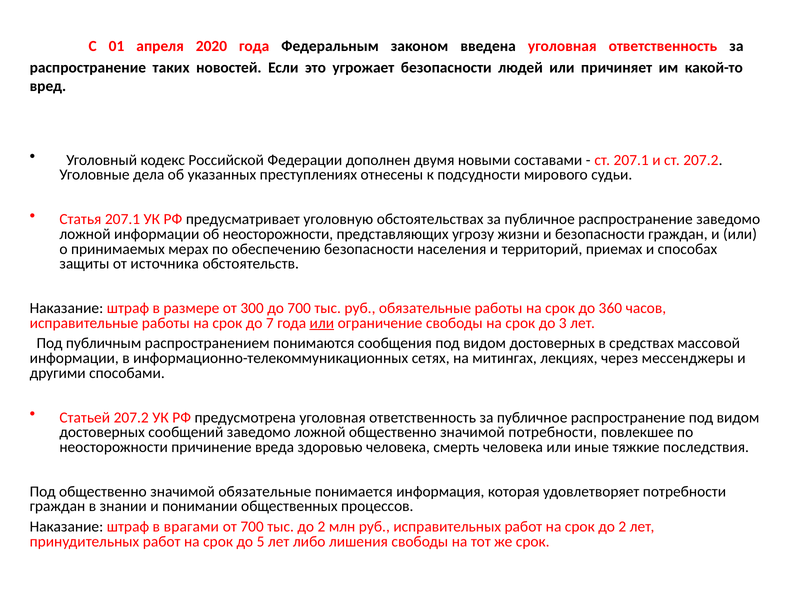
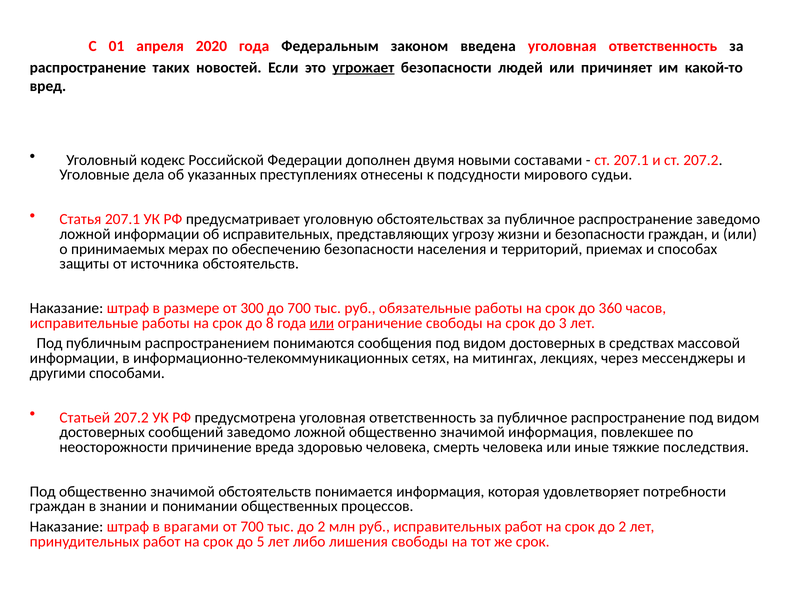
угрожает underline: none -> present
об неосторожности: неосторожности -> исправительных
7: 7 -> 8
значимой потребности: потребности -> информация
значимой обязательные: обязательные -> обстоятельств
